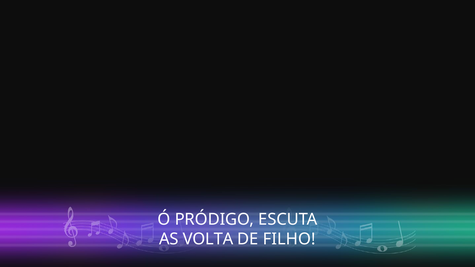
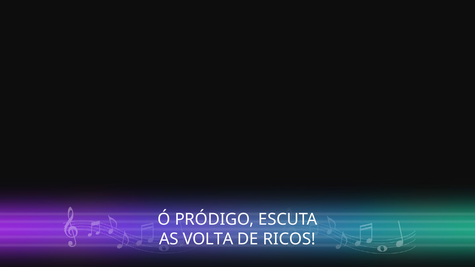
FILHO: FILHO -> RICOS
